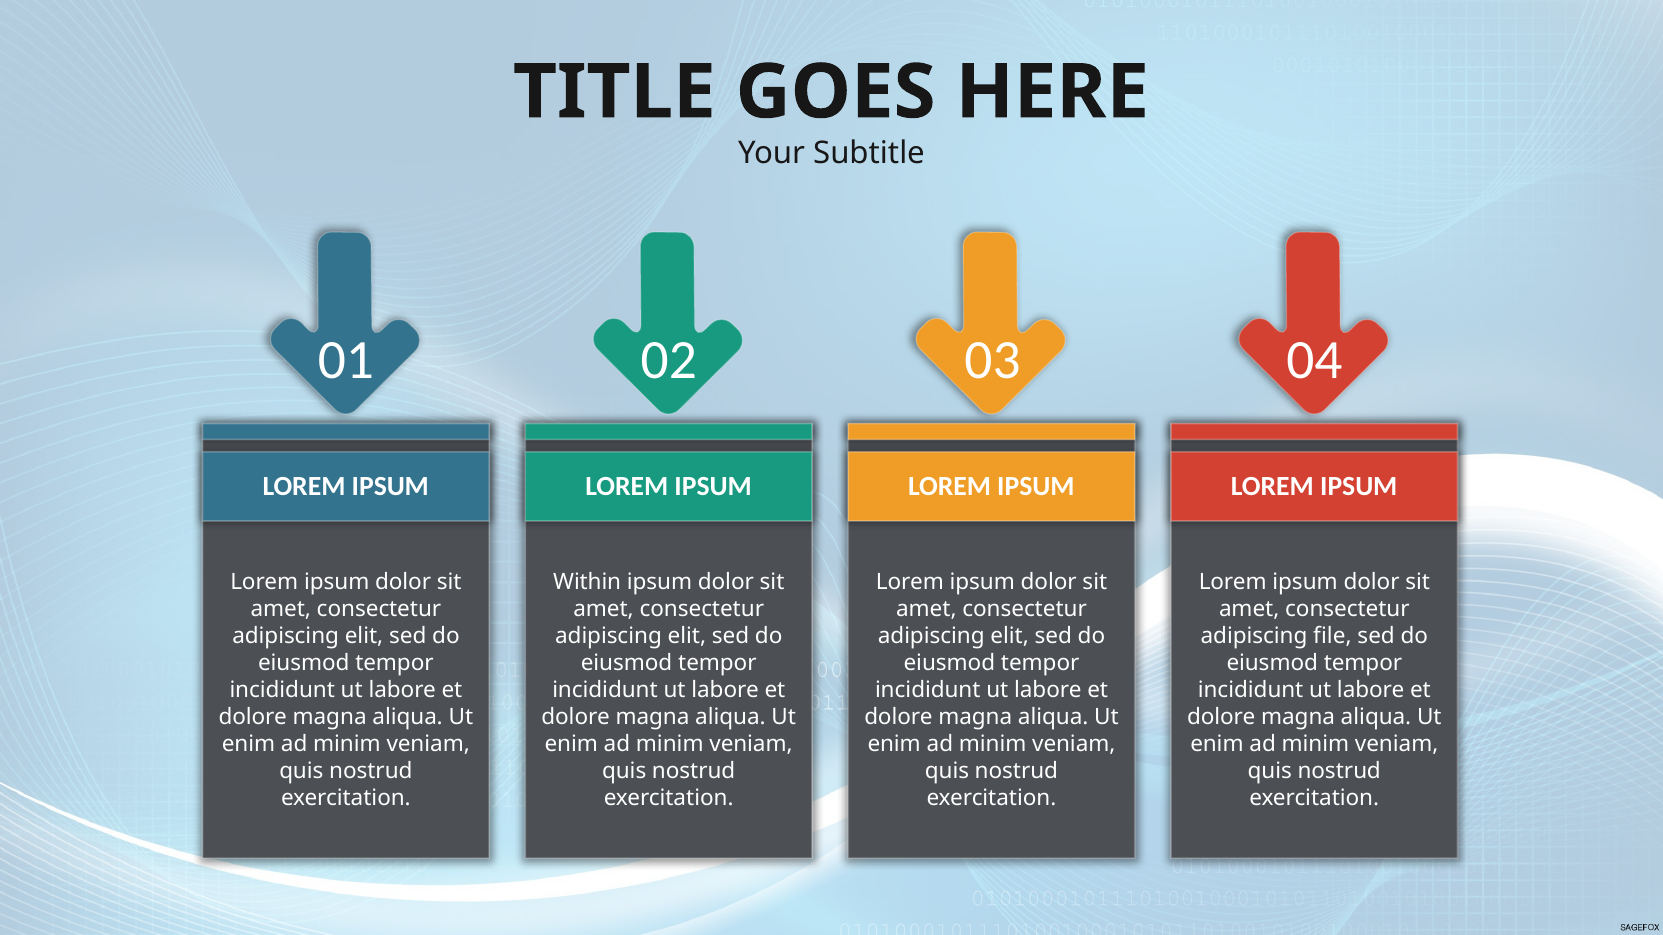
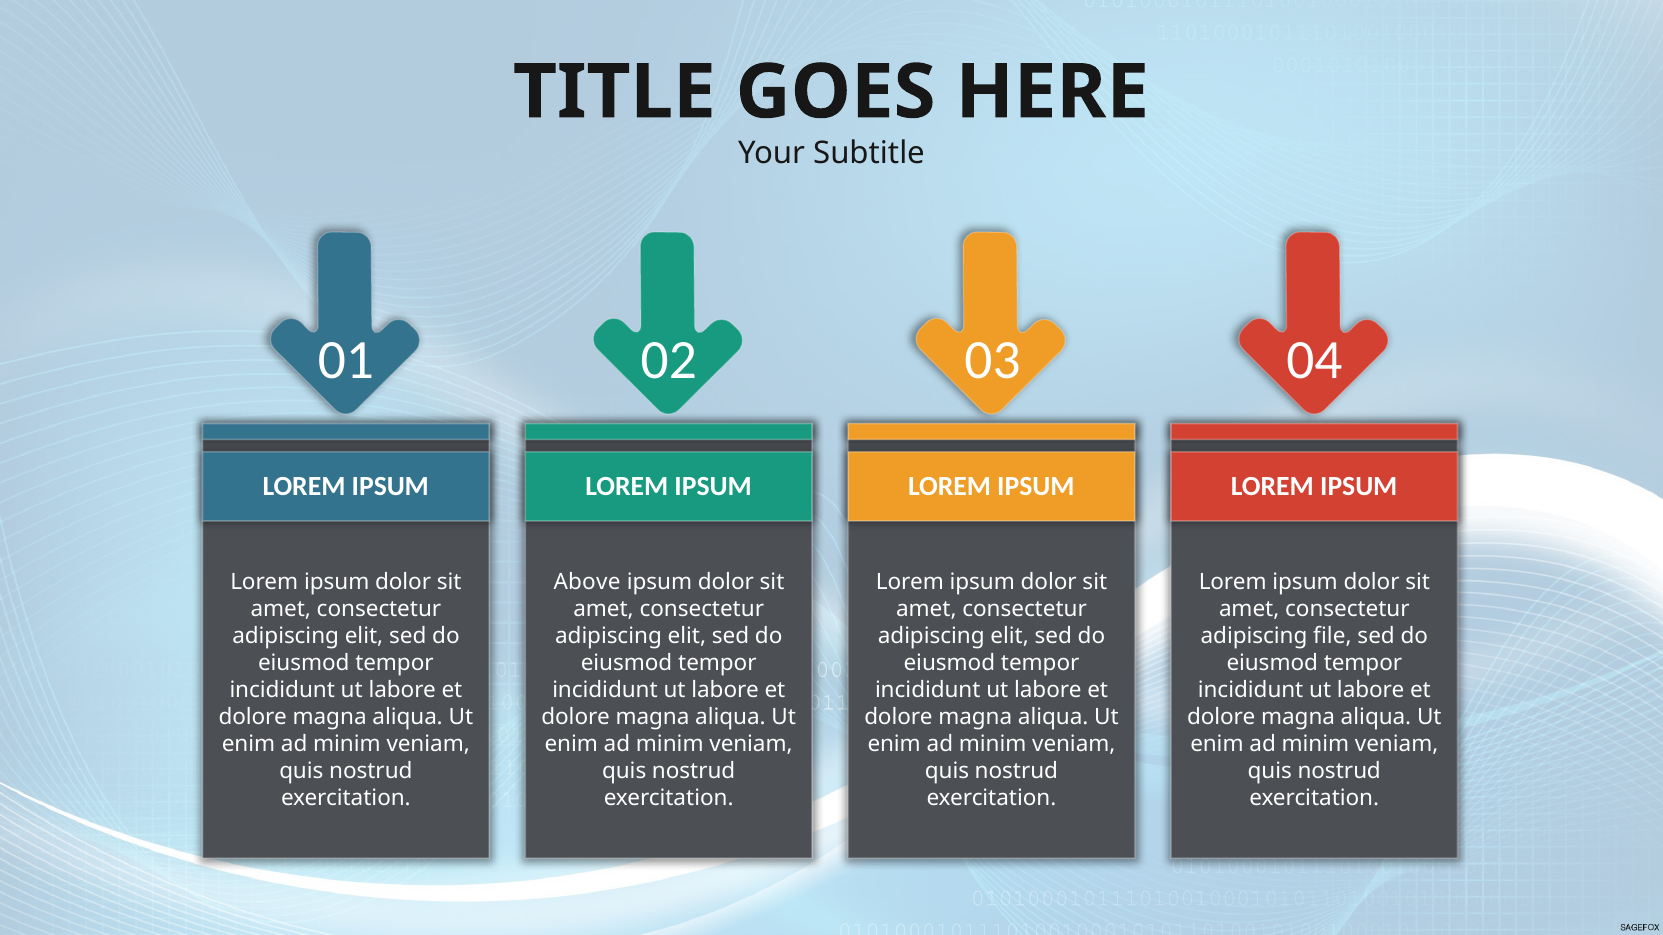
Within: Within -> Above
